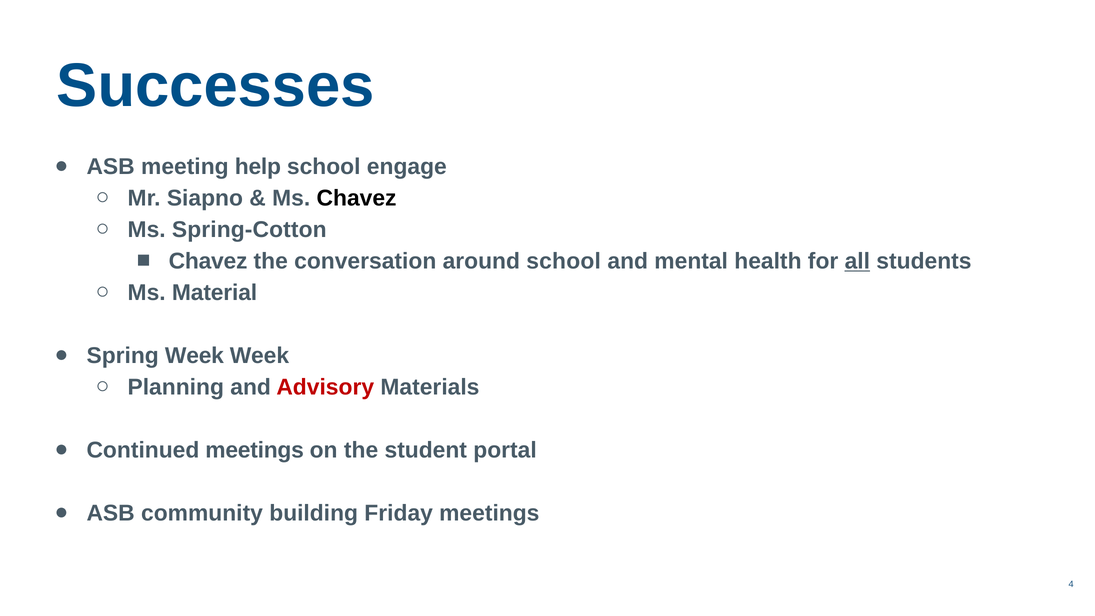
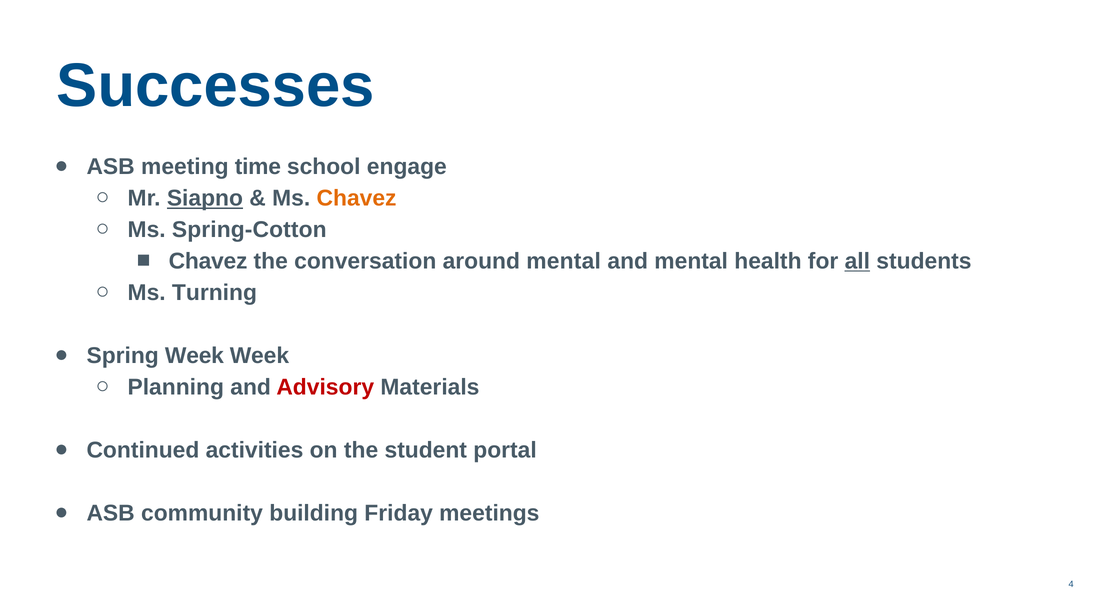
help: help -> time
Siapno underline: none -> present
Chavez at (357, 198) colour: black -> orange
around school: school -> mental
Material: Material -> Turning
Continued meetings: meetings -> activities
